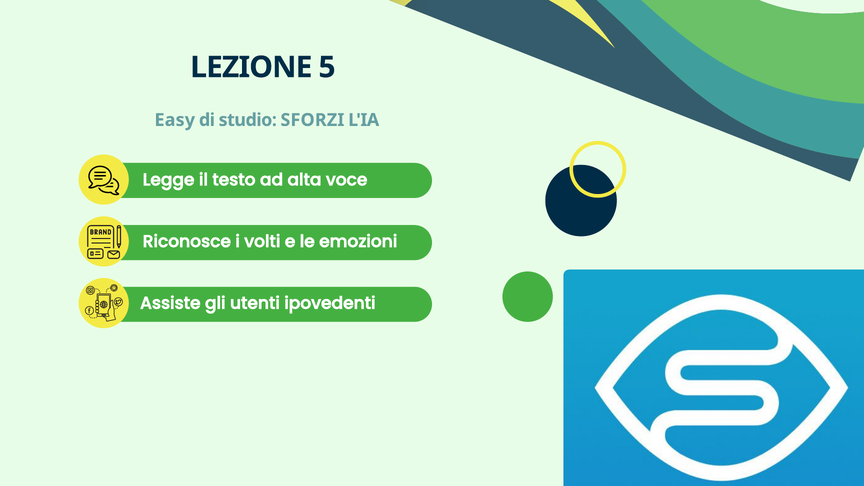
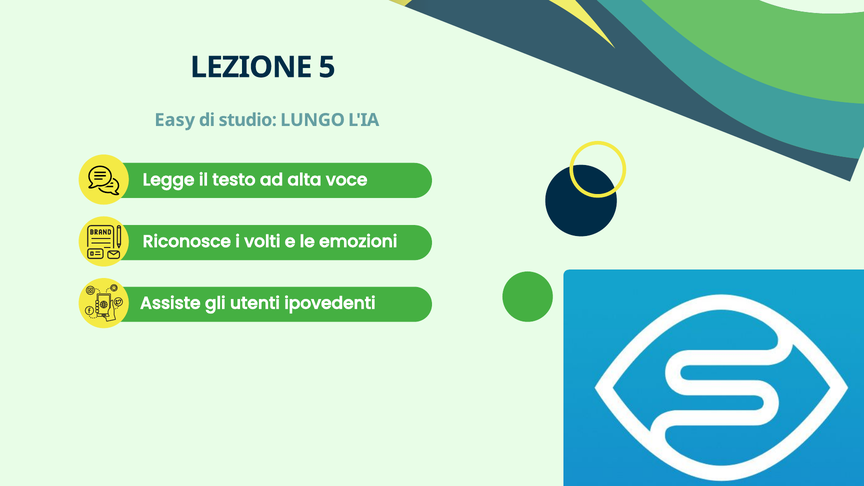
SFORZI: SFORZI -> LUNGO
